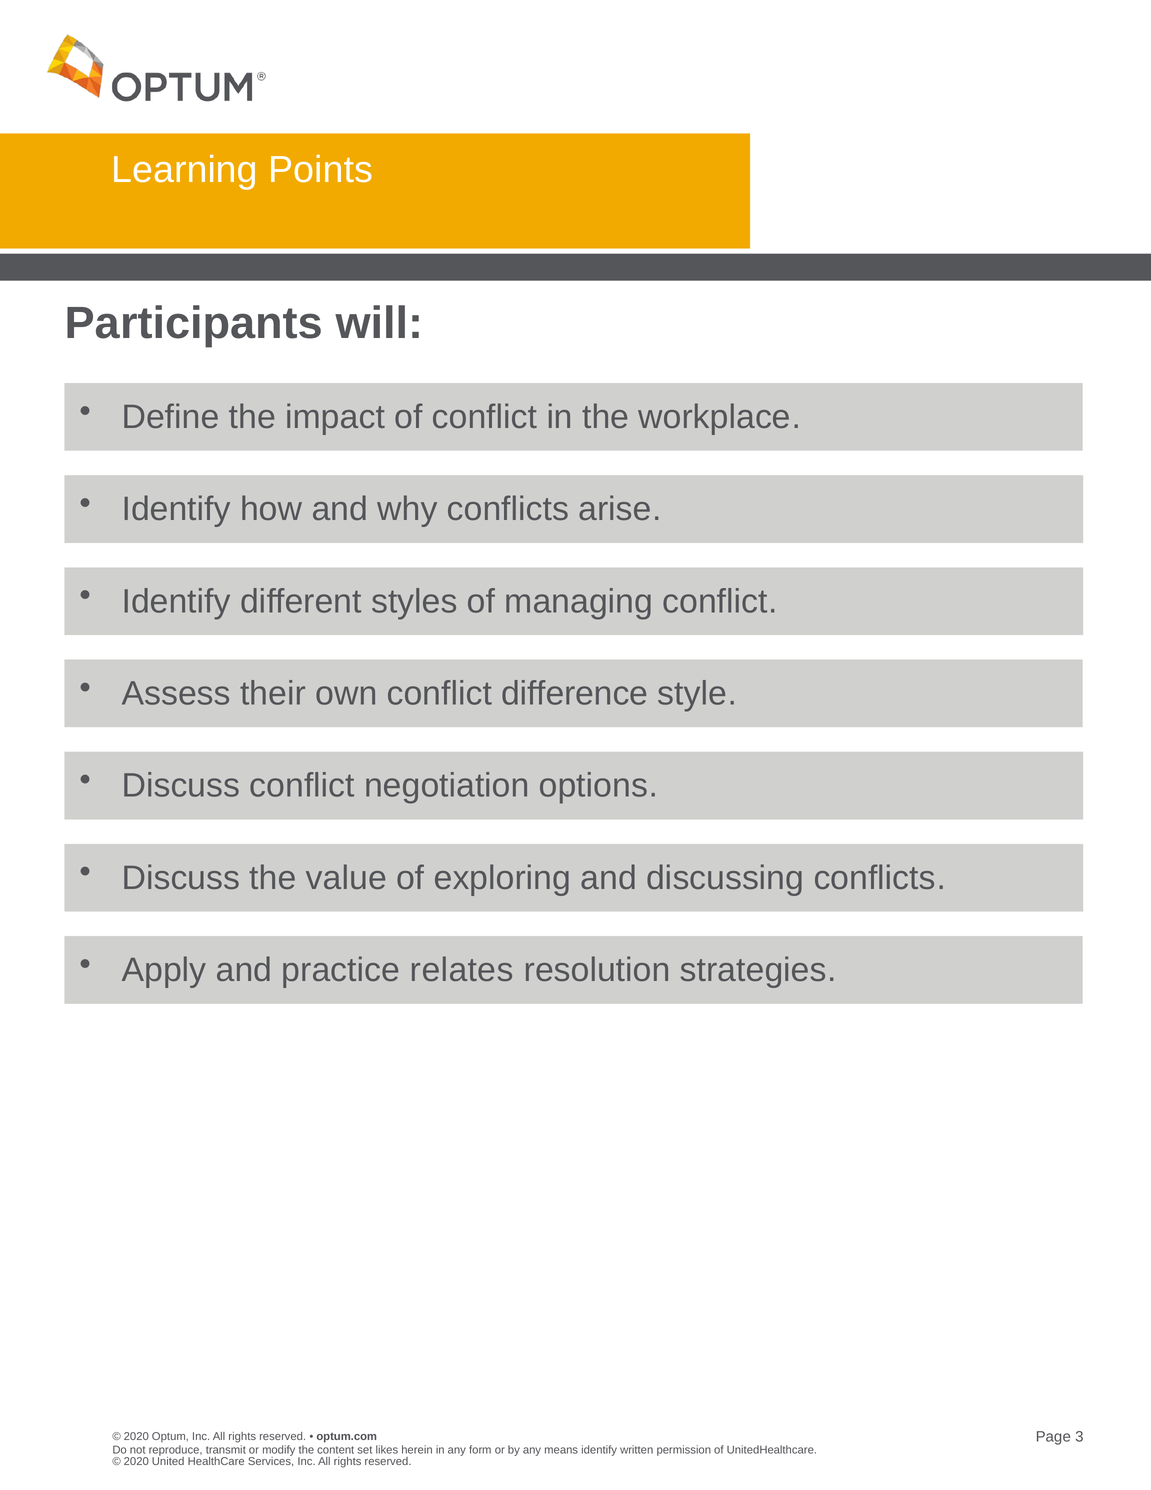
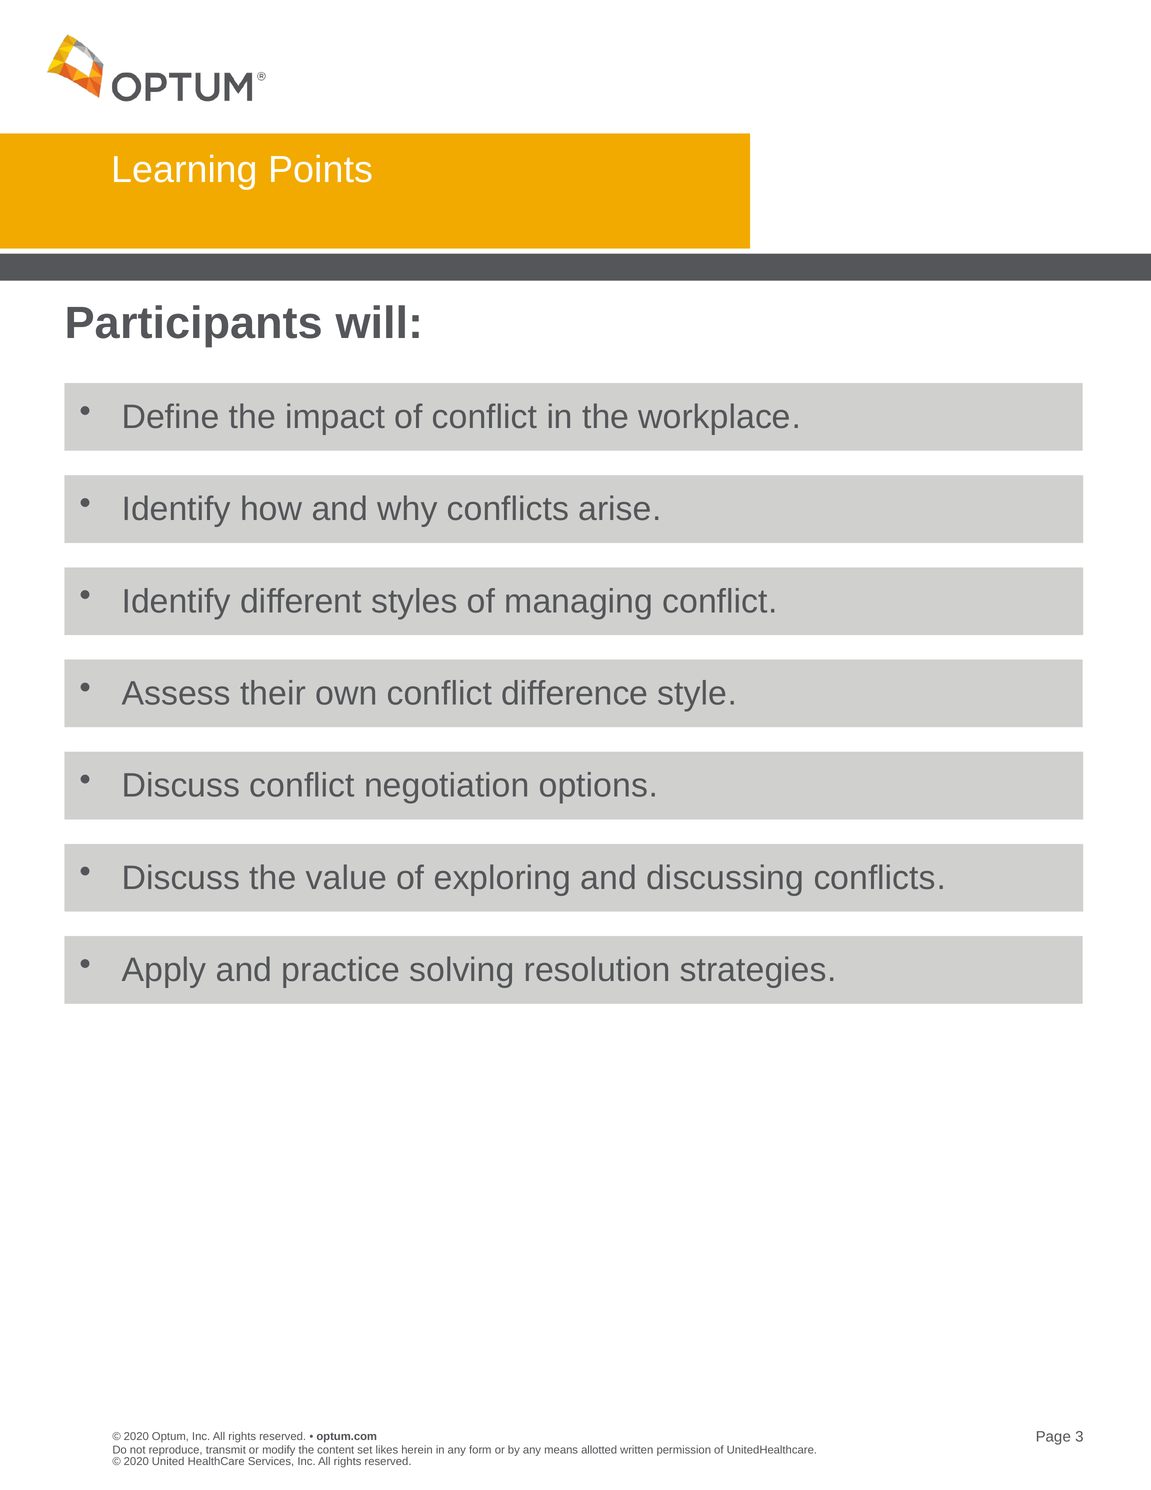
relates: relates -> solving
means identify: identify -> allotted
